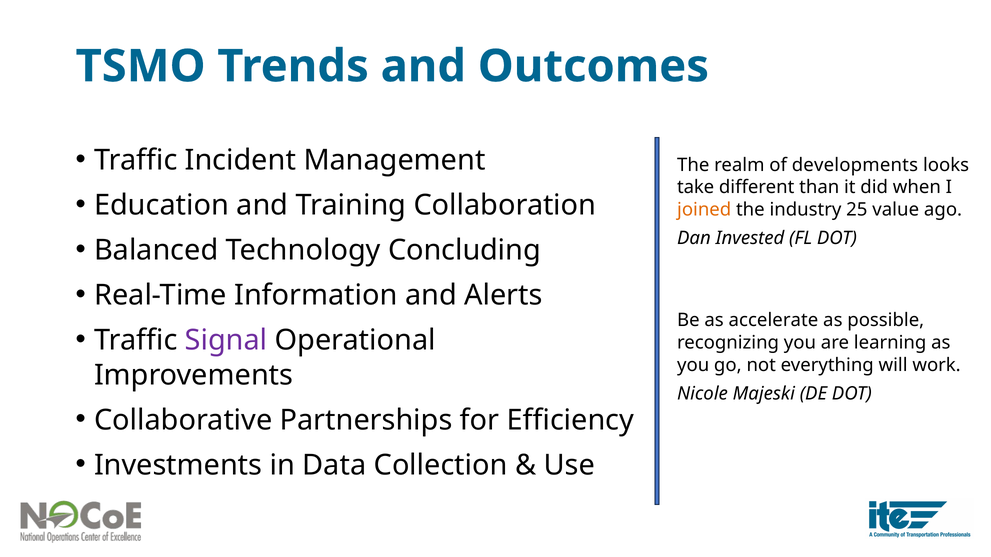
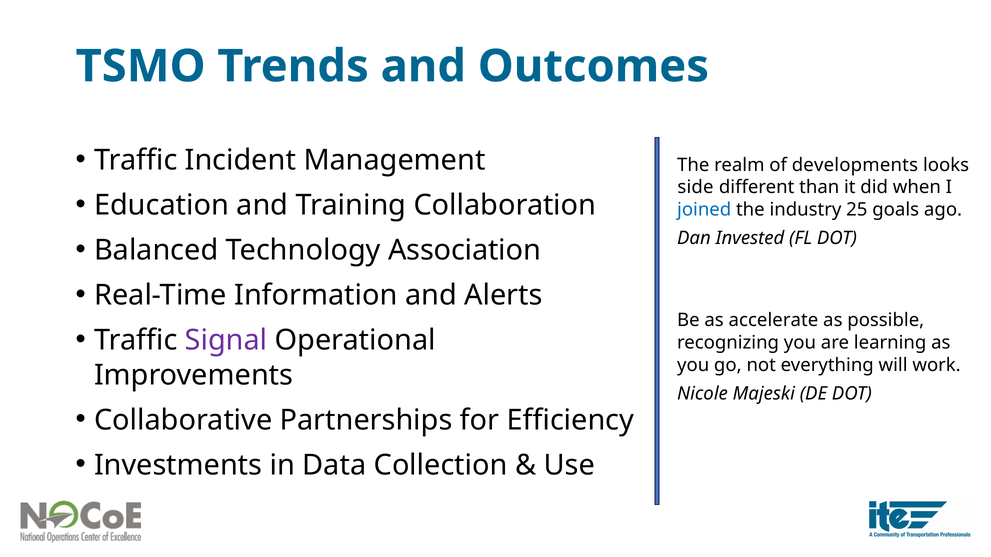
take: take -> side
joined colour: orange -> blue
value: value -> goals
Concluding: Concluding -> Association
